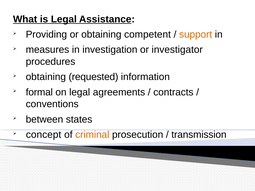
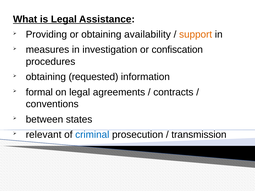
competent: competent -> availability
investigator: investigator -> confiscation
concept: concept -> relevant
criminal colour: orange -> blue
